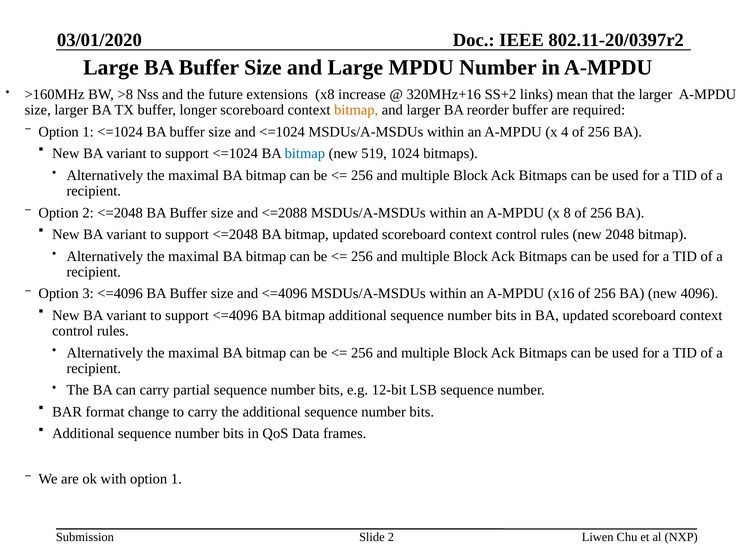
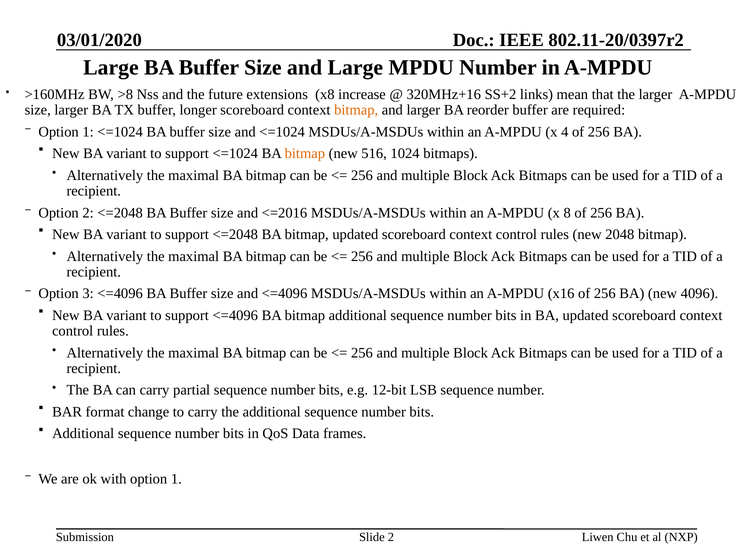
bitmap at (305, 154) colour: blue -> orange
519: 519 -> 516
<=2088: <=2088 -> <=2016
